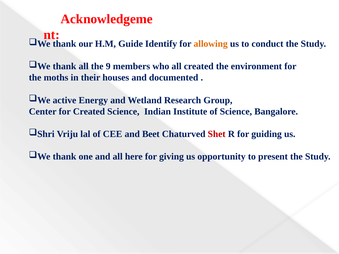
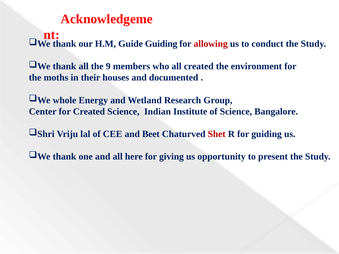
Guide Identify: Identify -> Guiding
allowing colour: orange -> red
active: active -> whole
